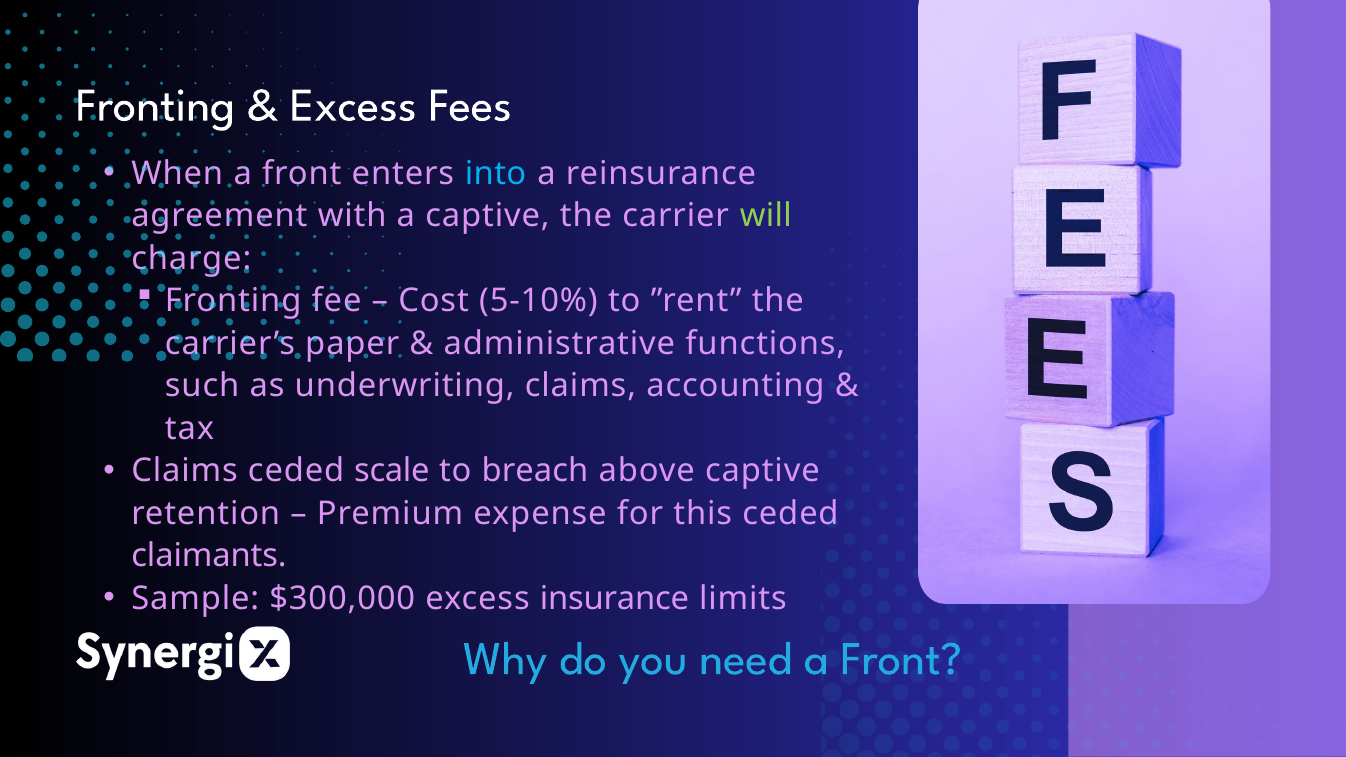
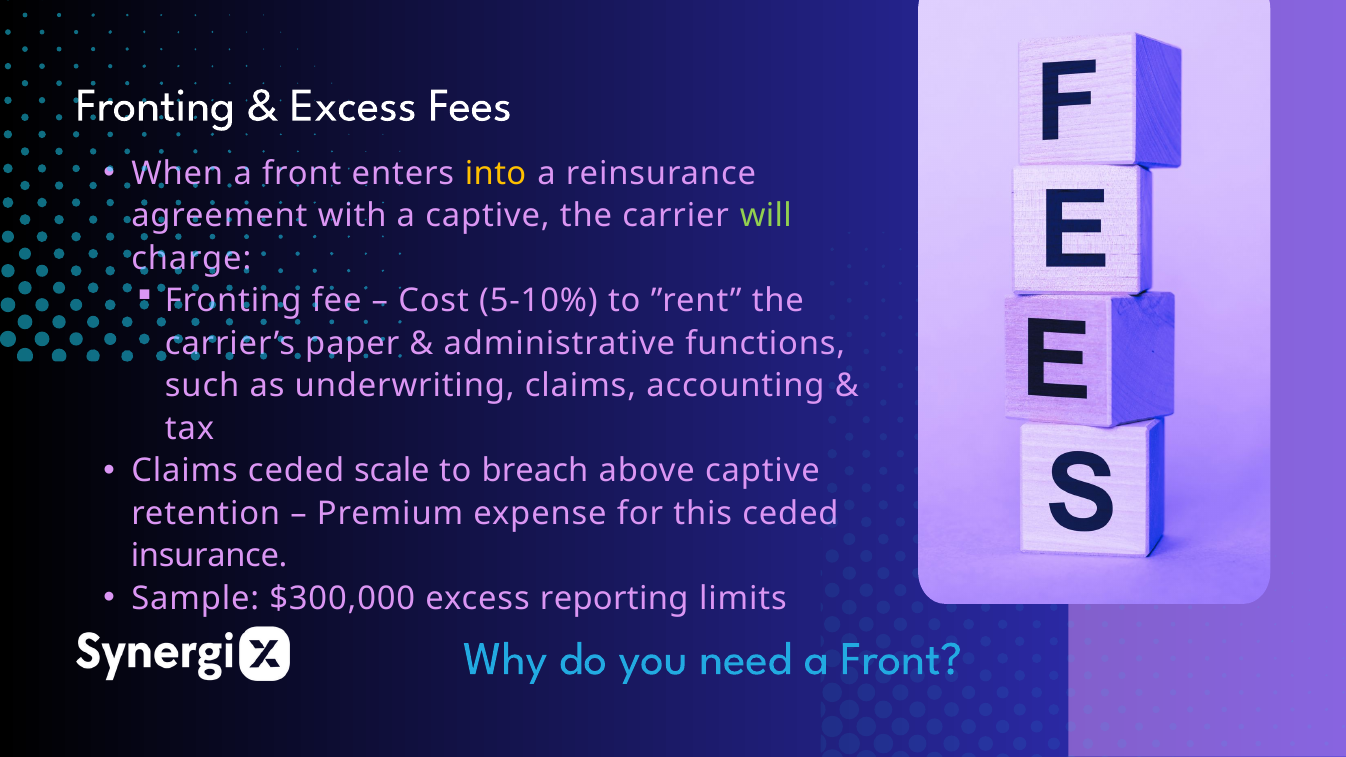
into colour: light blue -> yellow
claimants: claimants -> insurance
insurance: insurance -> reporting
